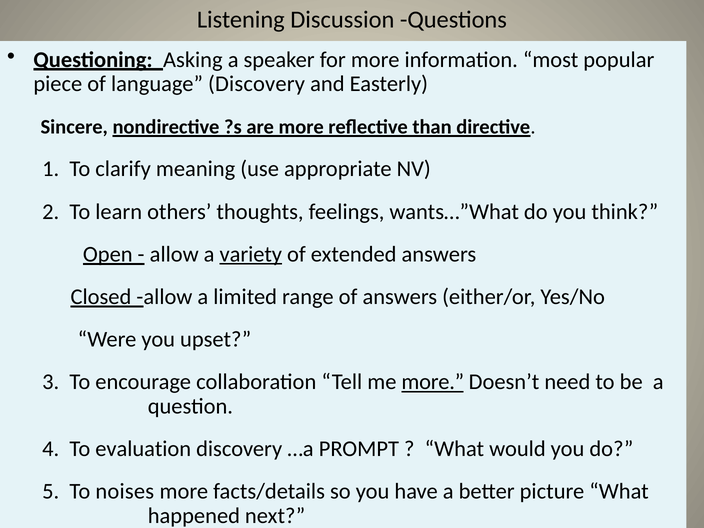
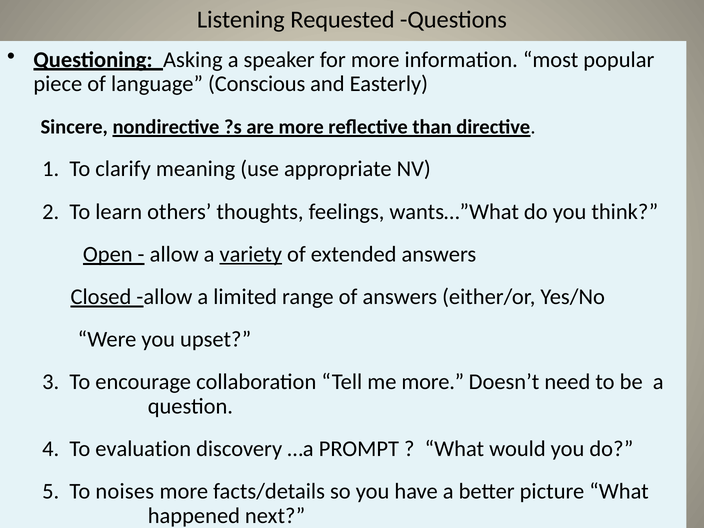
Discussion: Discussion -> Requested
language Discovery: Discovery -> Conscious
more at (433, 382) underline: present -> none
